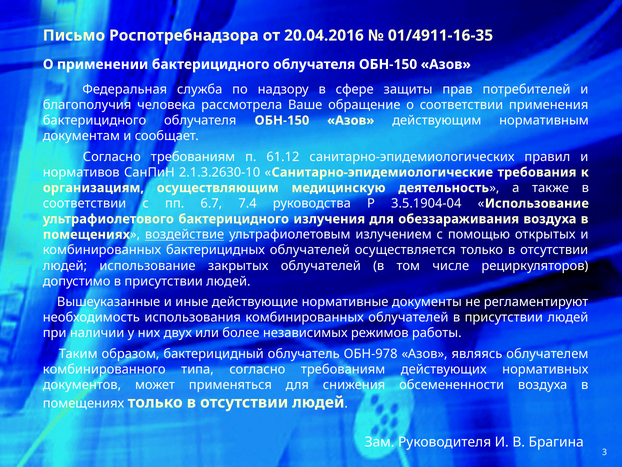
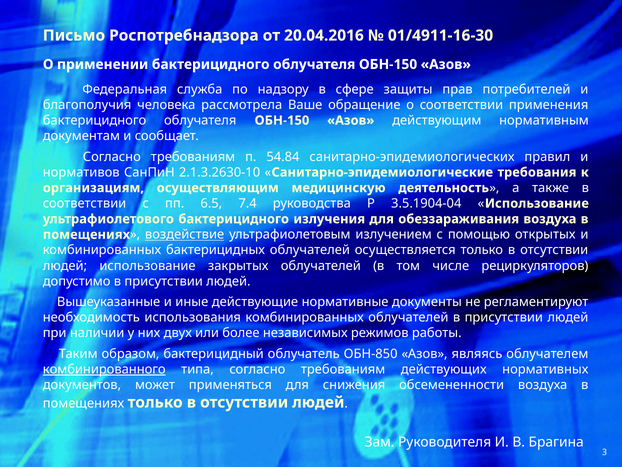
01/4911-16-35: 01/4911-16-35 -> 01/4911-16-30
61.12: 61.12 -> 54.84
6.7: 6.7 -> 6.5
ОБН-978: ОБН-978 -> ОБН-850
комбинированного underline: none -> present
